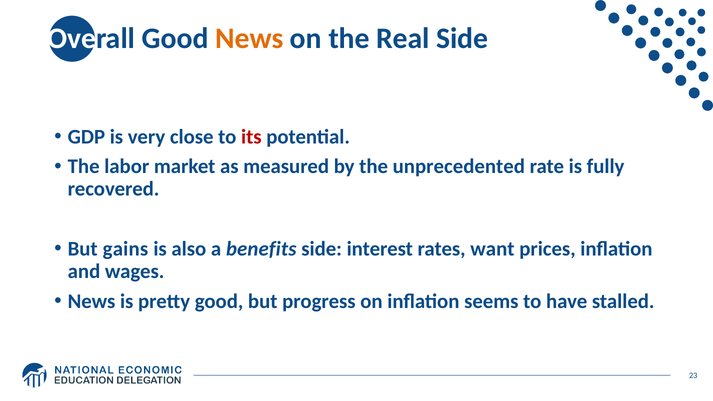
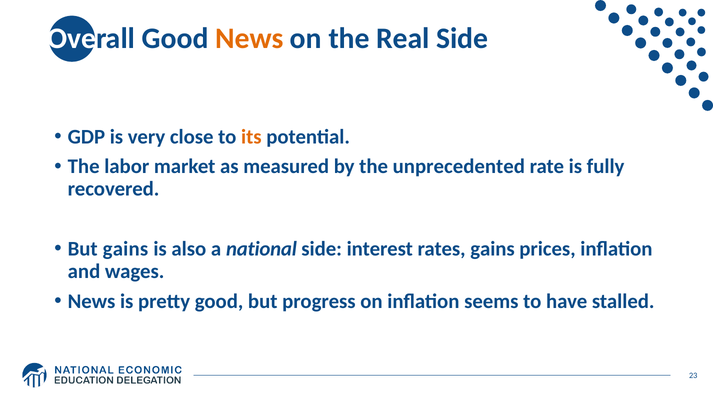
its colour: red -> orange
benefits: benefits -> national
rates want: want -> gains
